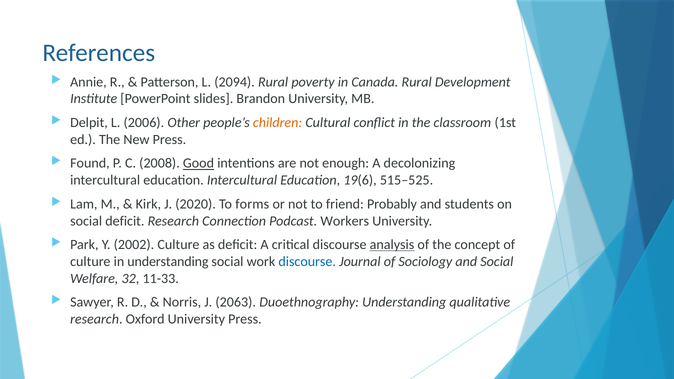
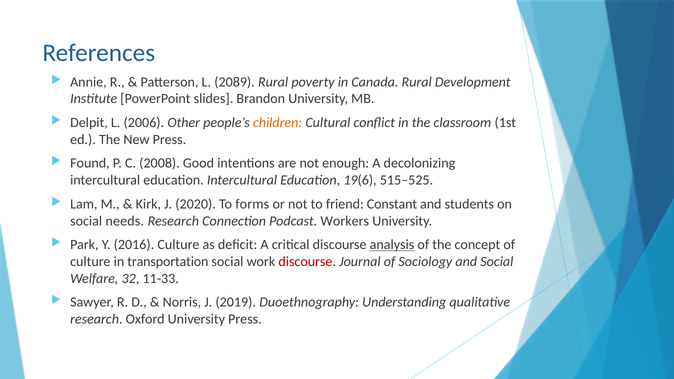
2094: 2094 -> 2089
Good underline: present -> none
Probably: Probably -> Constant
social deficit: deficit -> needs
2002: 2002 -> 2016
in understanding: understanding -> transportation
discourse at (307, 262) colour: blue -> red
2063: 2063 -> 2019
